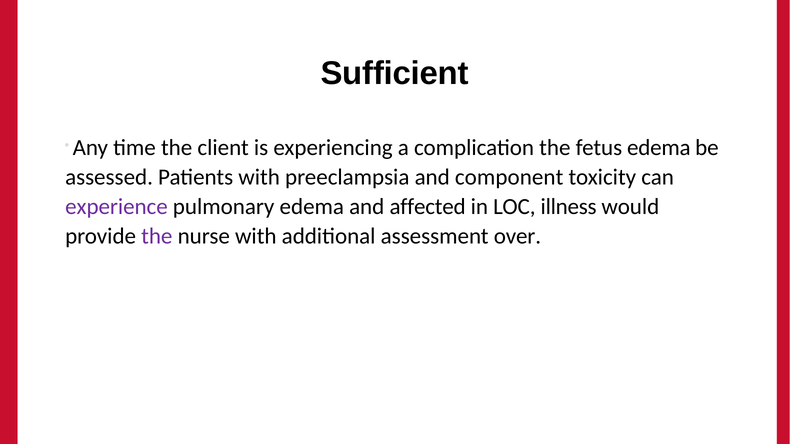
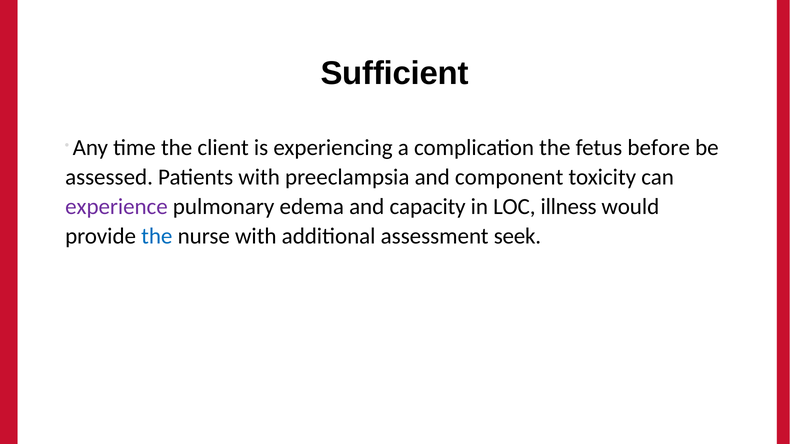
fetus edema: edema -> before
affected: affected -> capacity
the at (157, 236) colour: purple -> blue
over: over -> seek
